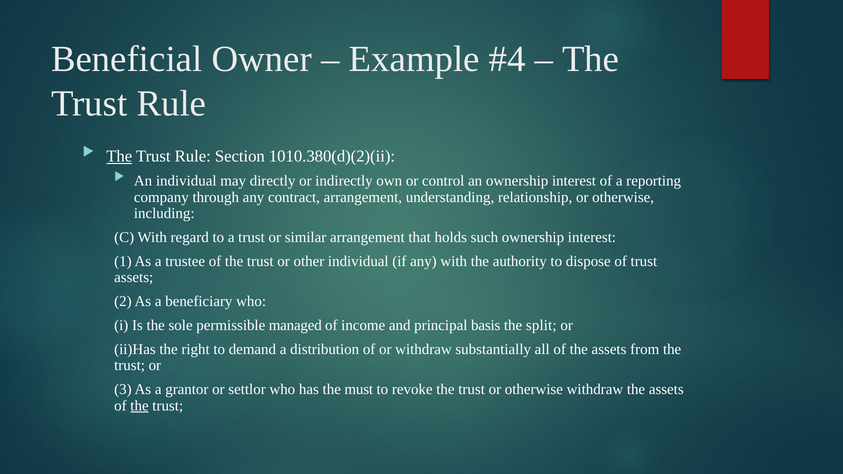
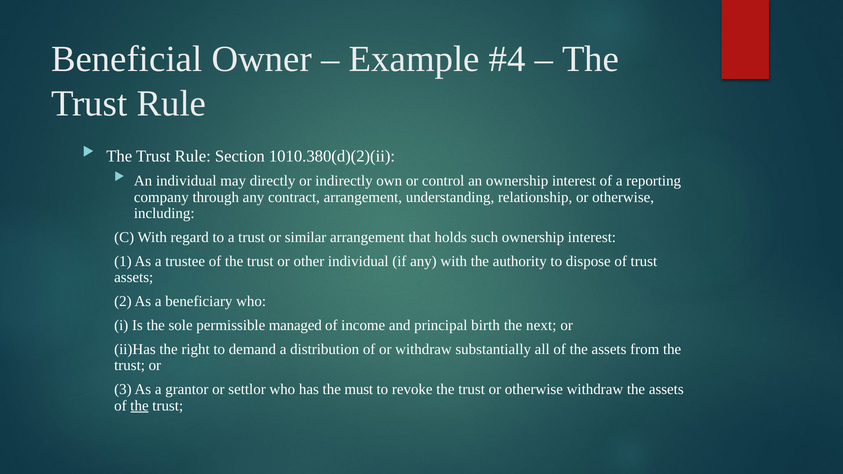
The at (119, 156) underline: present -> none
basis: basis -> birth
split: split -> next
